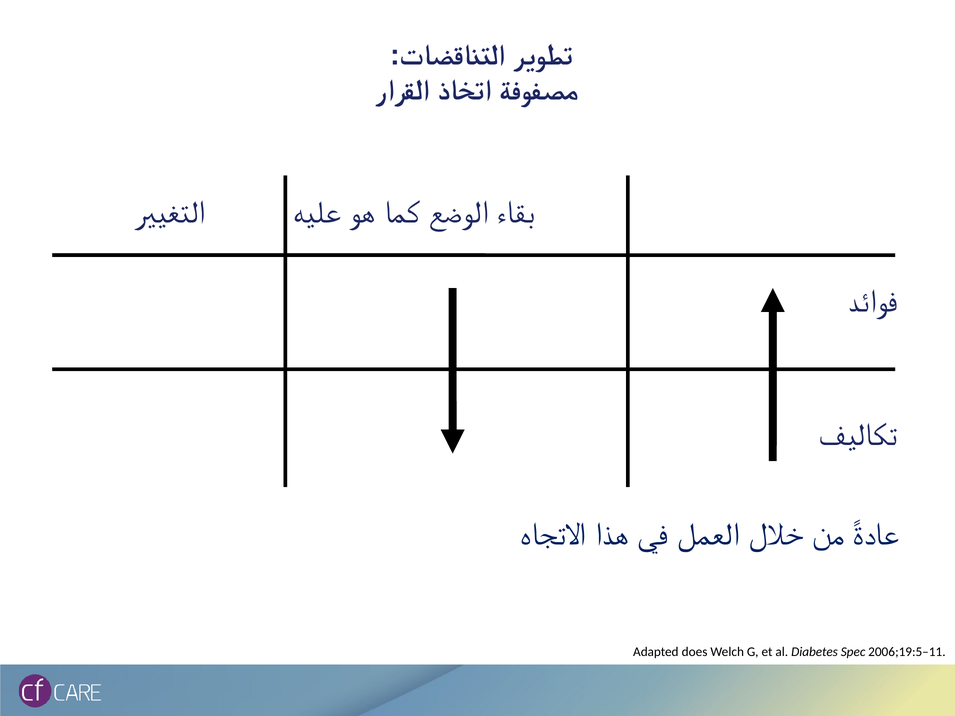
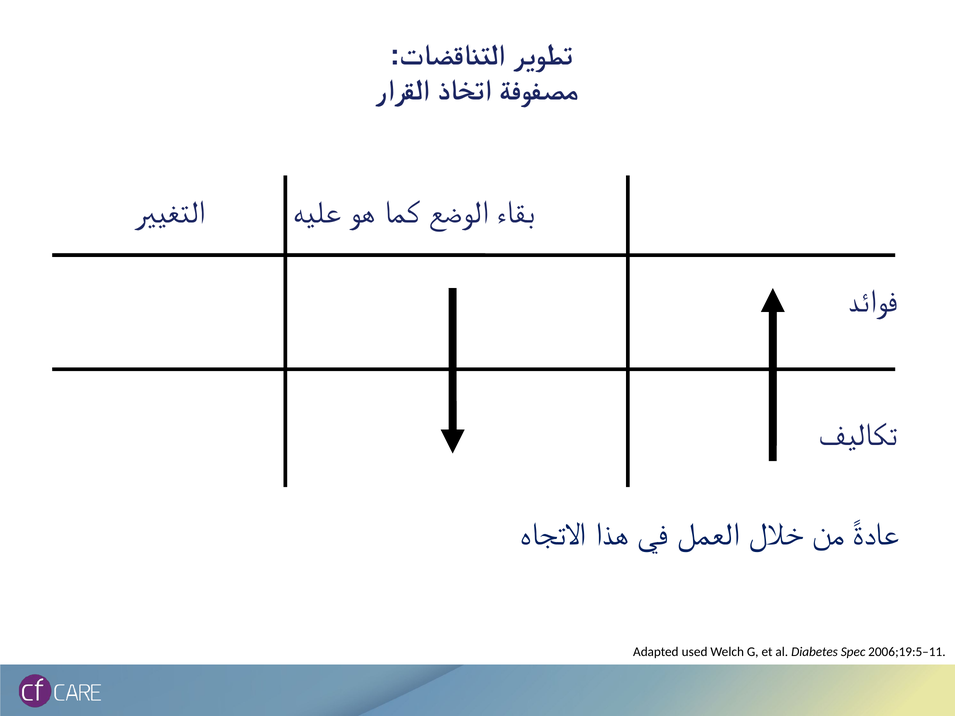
does: does -> used
